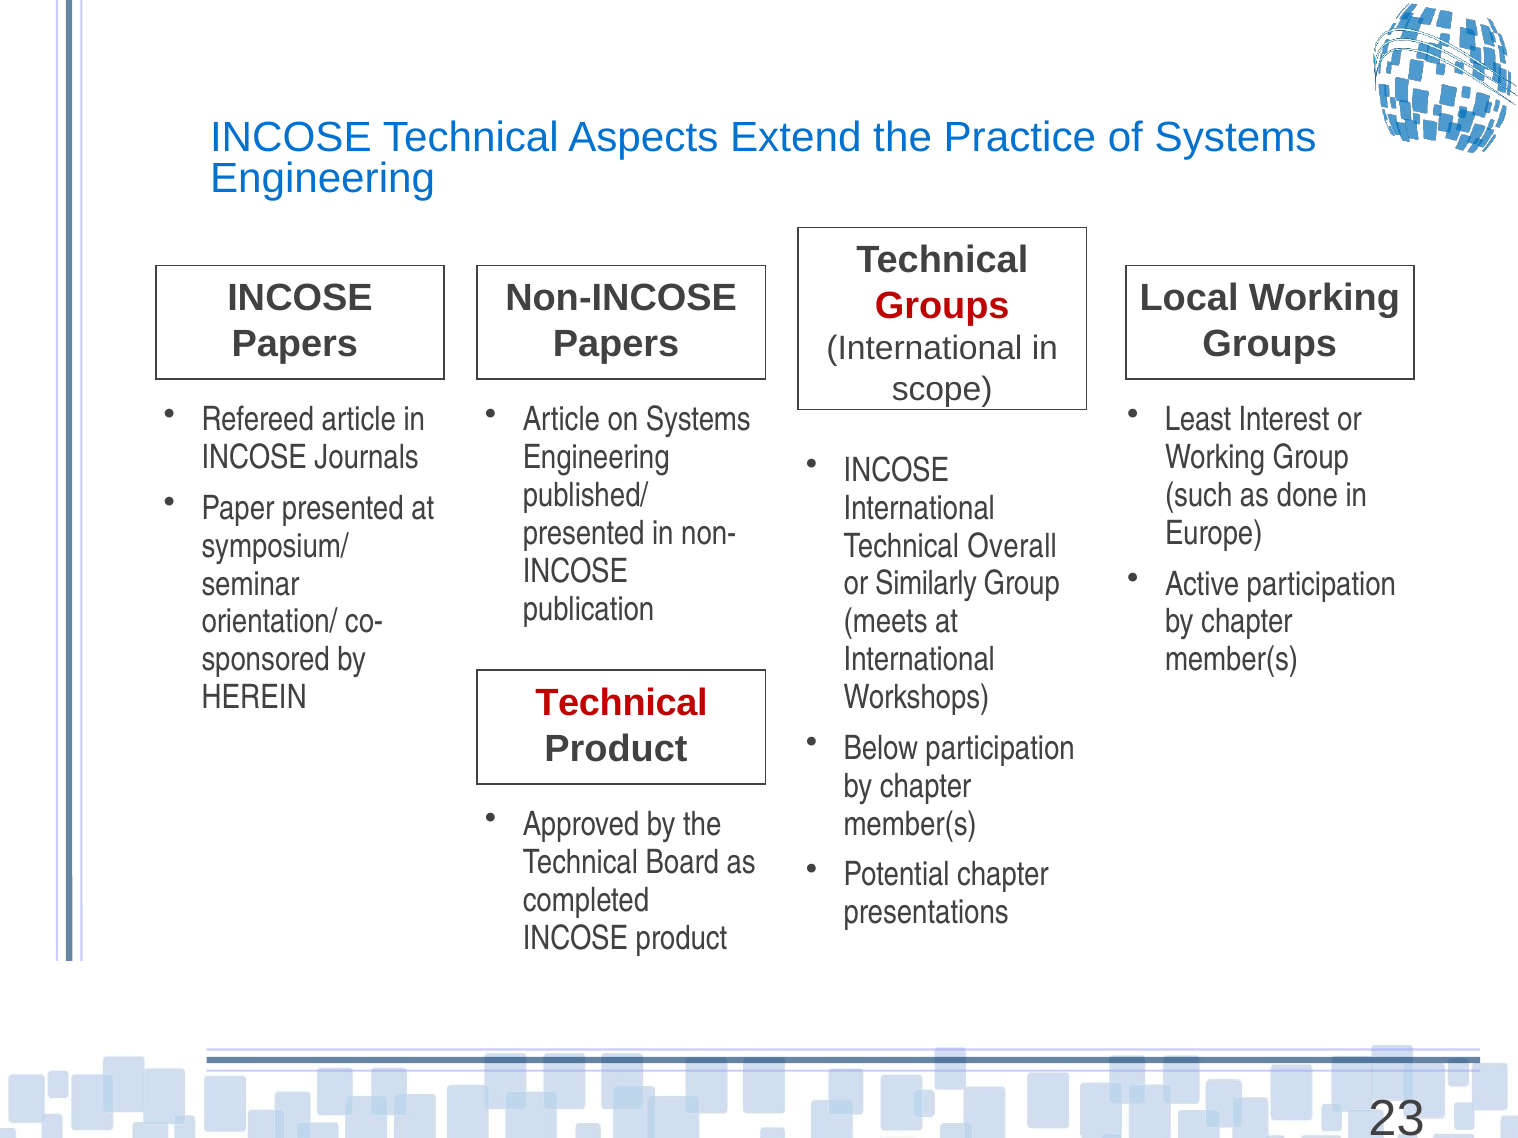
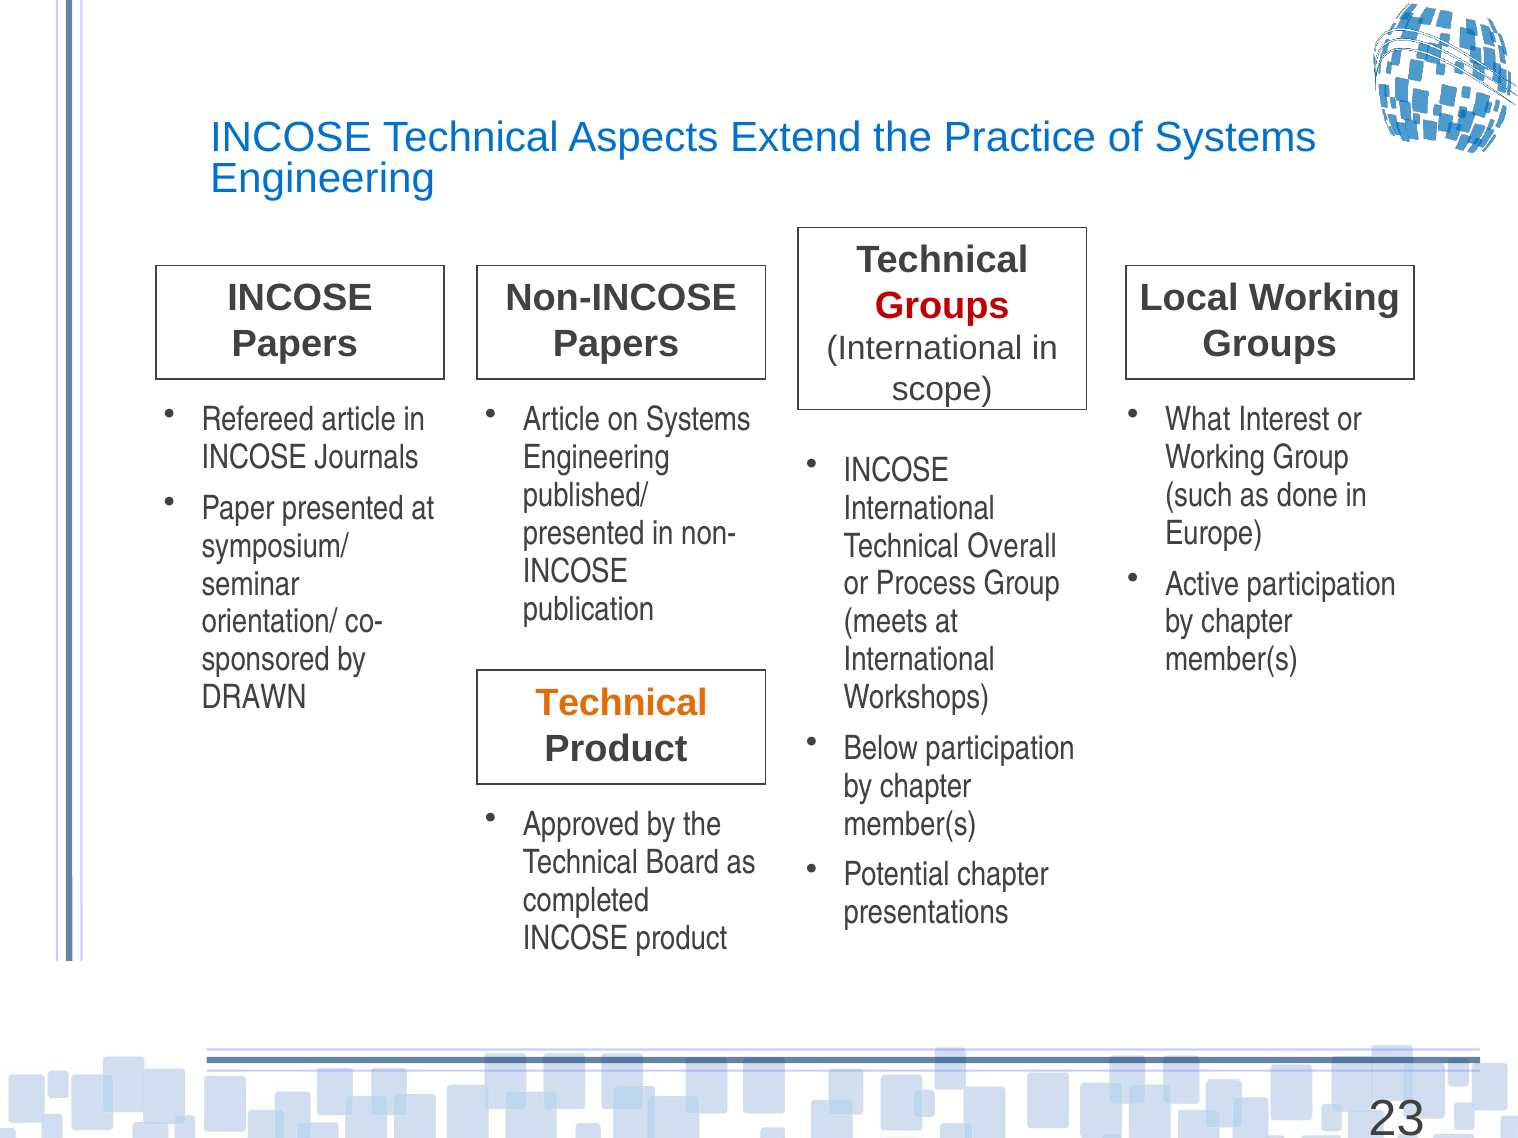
Least: Least -> What
Similarly: Similarly -> Process
HEREIN: HEREIN -> DRAWN
Technical at (621, 703) colour: red -> orange
